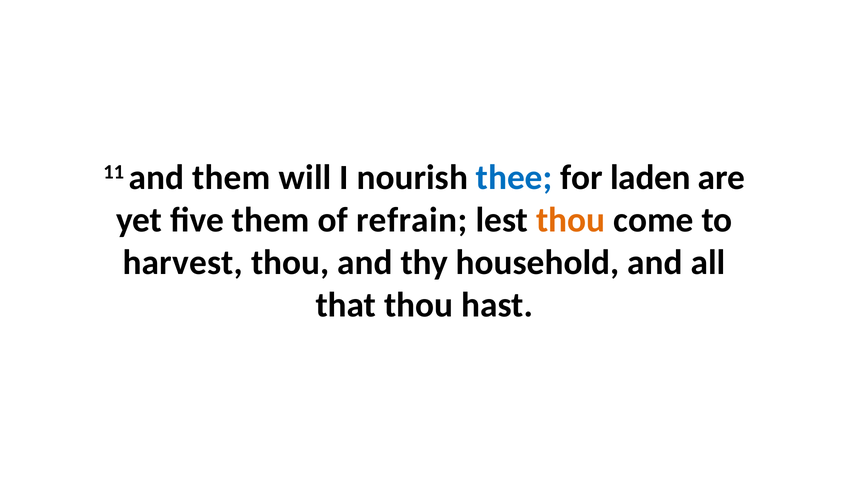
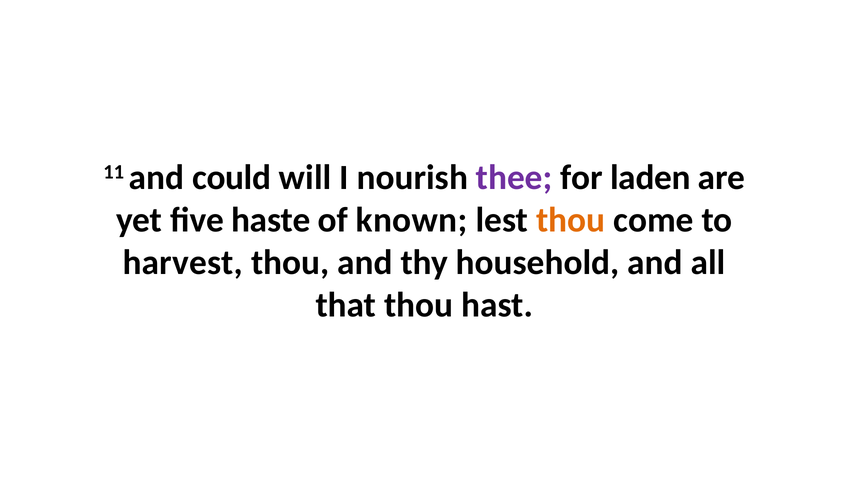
and them: them -> could
thee colour: blue -> purple
five them: them -> haste
refrain: refrain -> known
